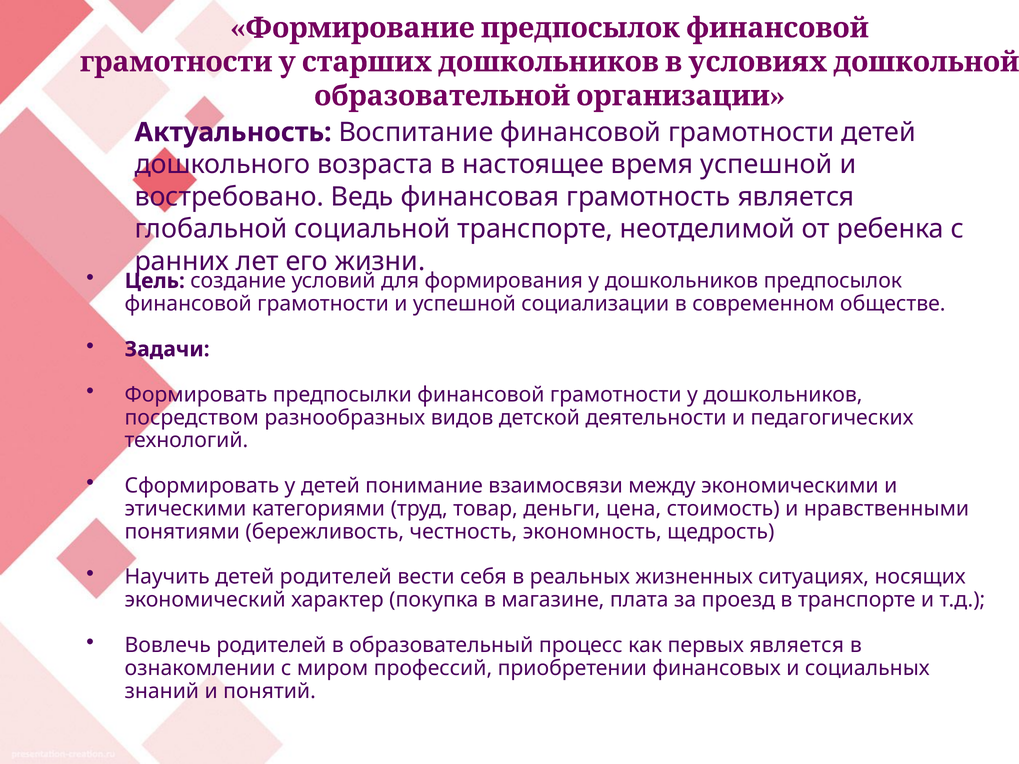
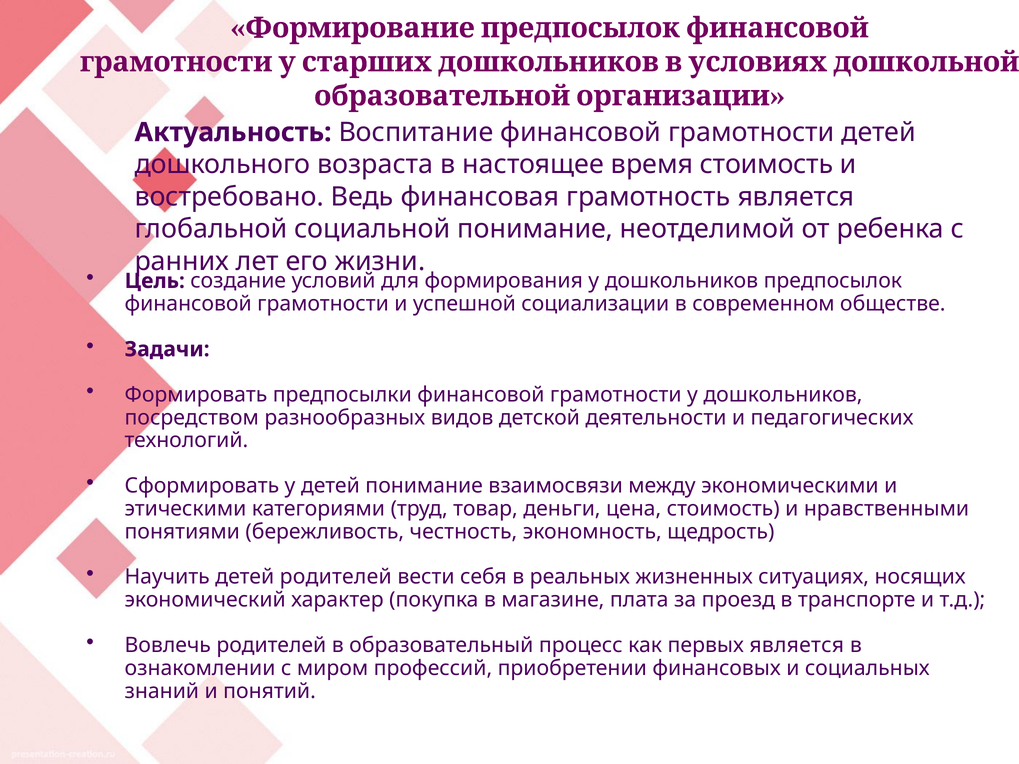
время успешной: успешной -> стоимость
социальной транспорте: транспорте -> понимание
